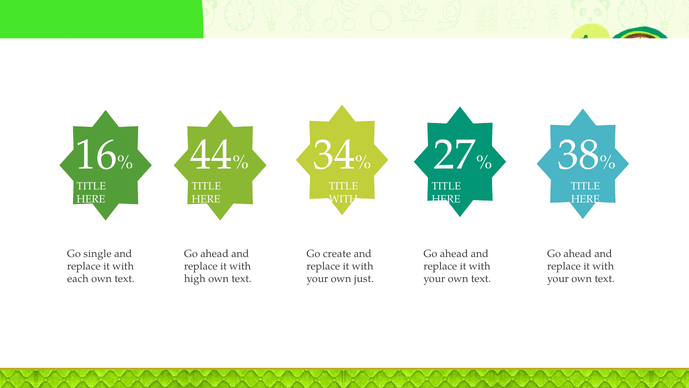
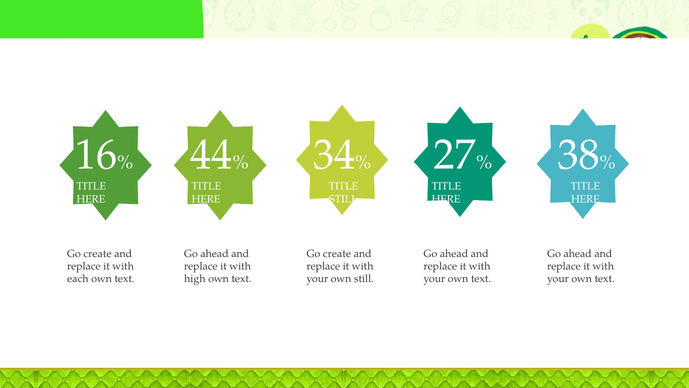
WITH at (344, 199): WITH -> STILL
single at (98, 253): single -> create
own just: just -> still
